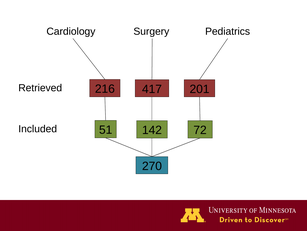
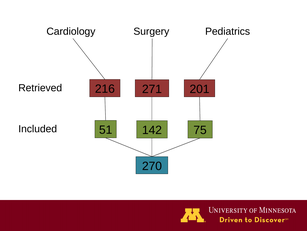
417: 417 -> 271
72: 72 -> 75
